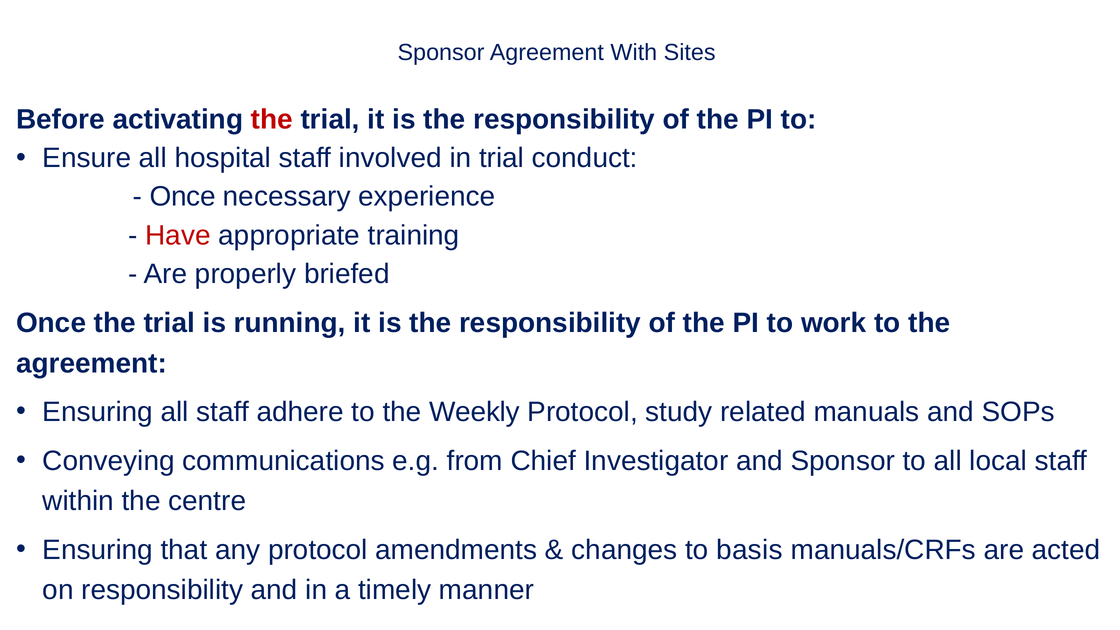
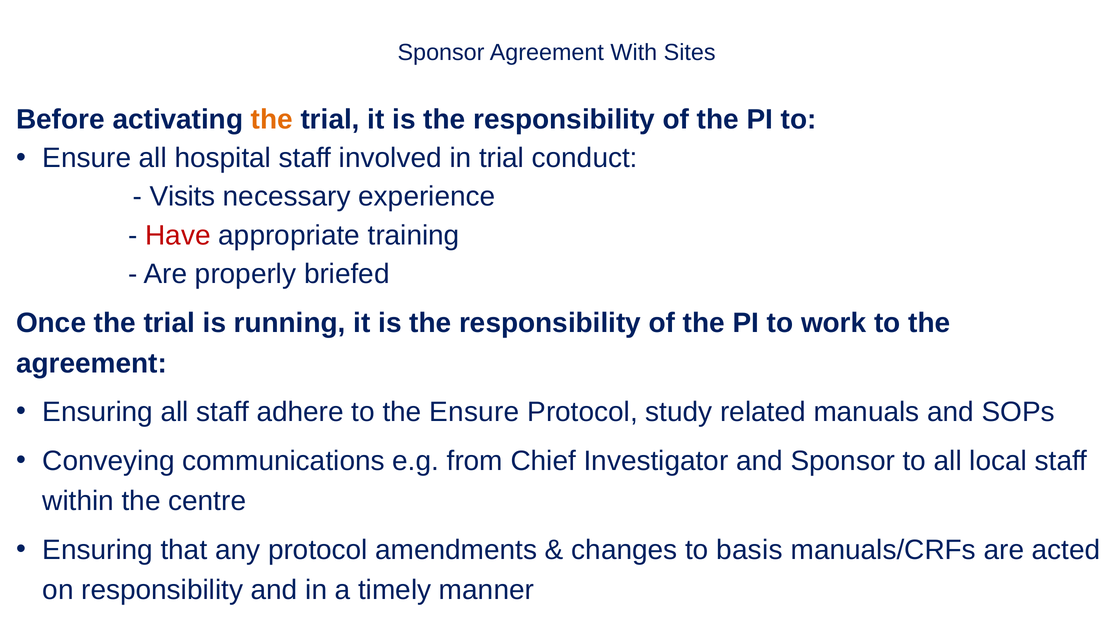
the at (272, 119) colour: red -> orange
Once at (183, 197): Once -> Visits
the Weekly: Weekly -> Ensure
